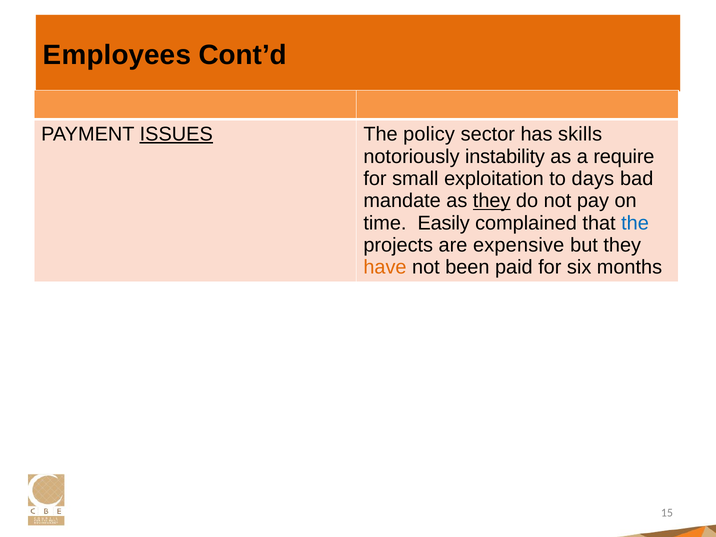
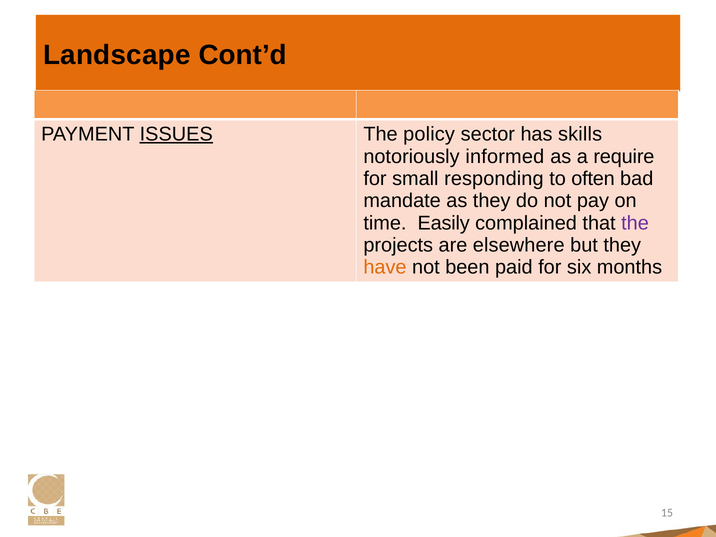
Employees: Employees -> Landscape
instability: instability -> informed
exploitation: exploitation -> responding
days: days -> often
they at (492, 201) underline: present -> none
the at (635, 223) colour: blue -> purple
expensive: expensive -> elsewhere
